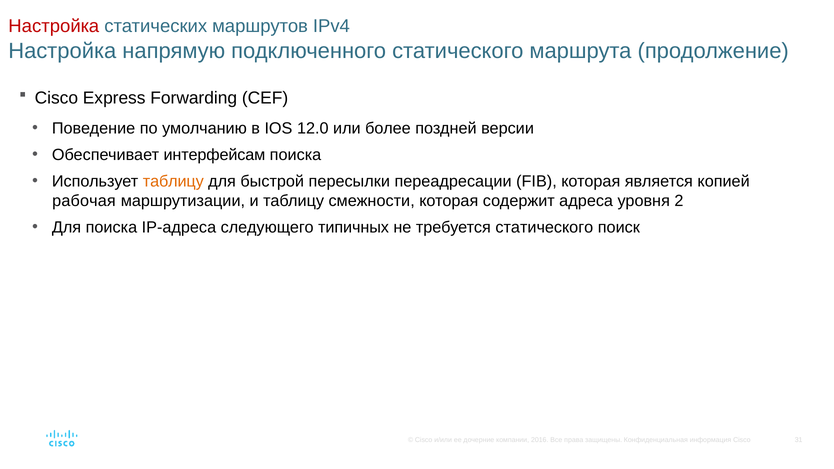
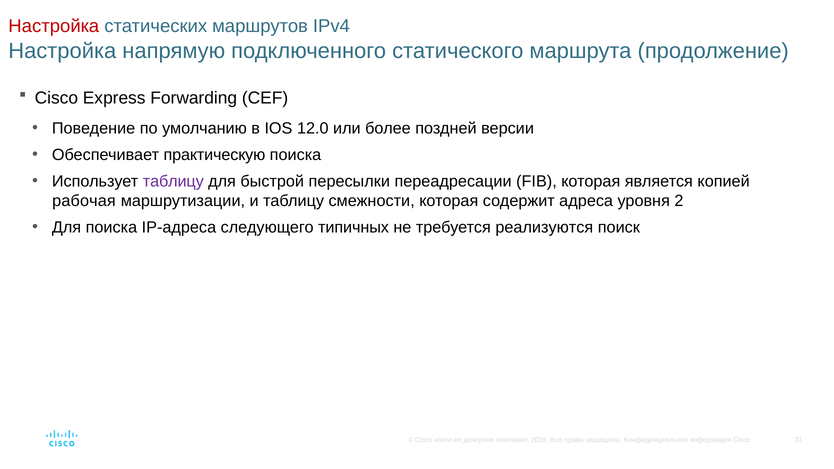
интерфейсам: интерфейсам -> практическую
таблицу at (173, 181) colour: orange -> purple
требуется статического: статического -> реализуются
